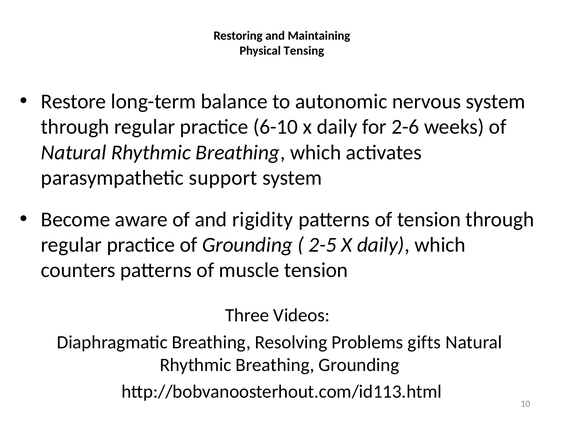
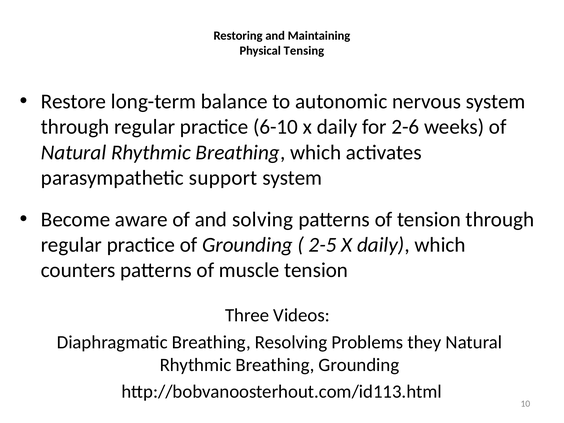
rigidity: rigidity -> solving
gifts: gifts -> they
